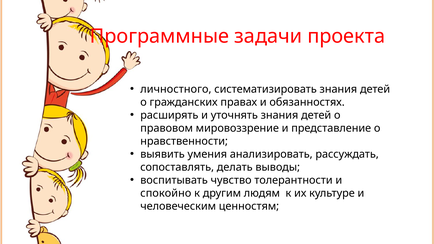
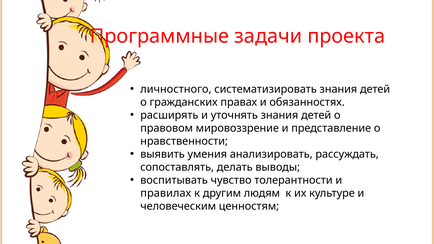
спокойно: спокойно -> правилах
